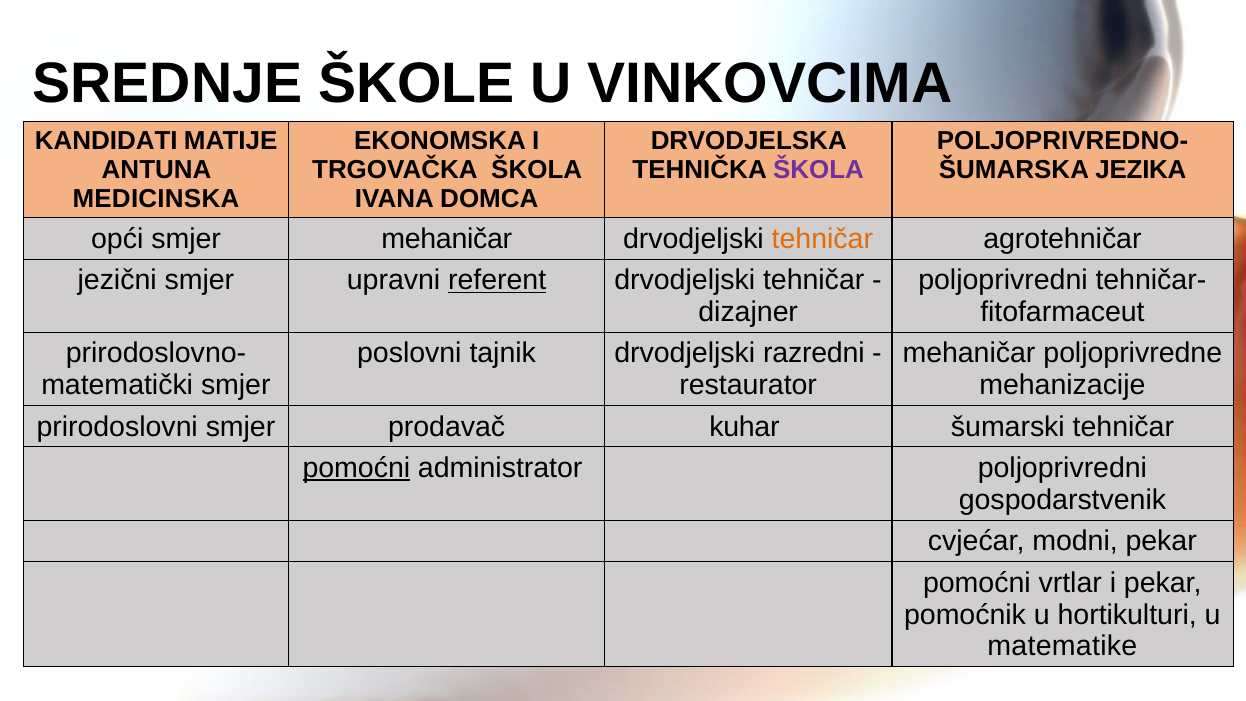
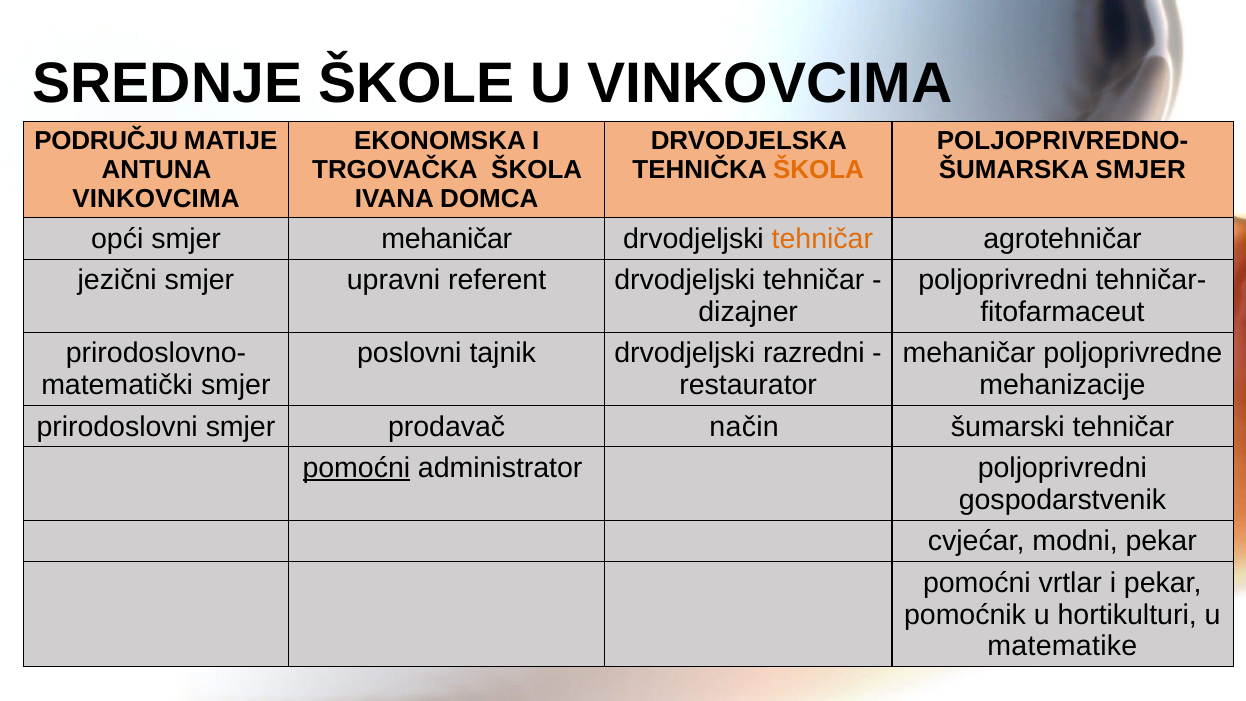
KANDIDATI: KANDIDATI -> PODRUČJU
ŠKOLA at (819, 170) colour: purple -> orange
JEZIKA at (1141, 170): JEZIKA -> SMJER
MEDICINSKA at (156, 199): MEDICINSKA -> VINKOVCIMA
referent underline: present -> none
kuhar: kuhar -> način
